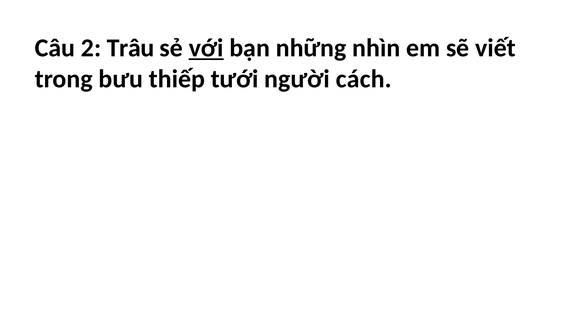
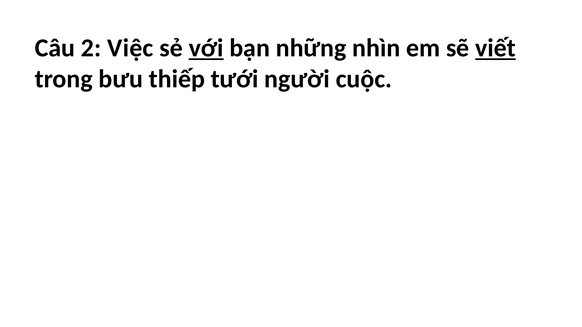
Trâu: Trâu -> Việc
viết underline: none -> present
cách: cách -> cuộc
